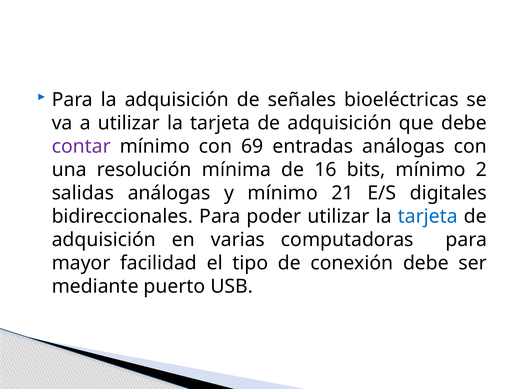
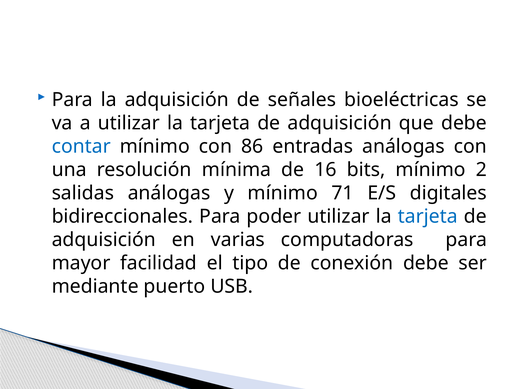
contar colour: purple -> blue
69: 69 -> 86
21: 21 -> 71
